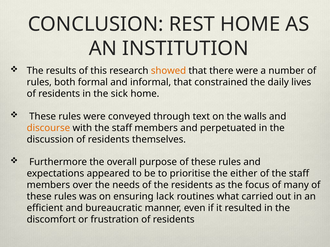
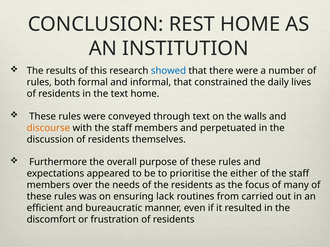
showed colour: orange -> blue
the sick: sick -> text
what: what -> from
